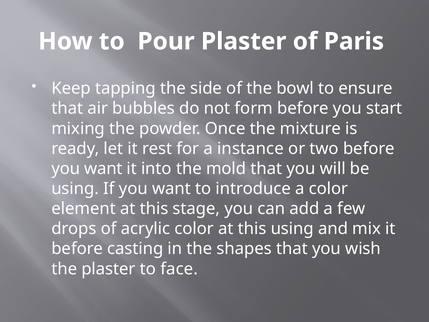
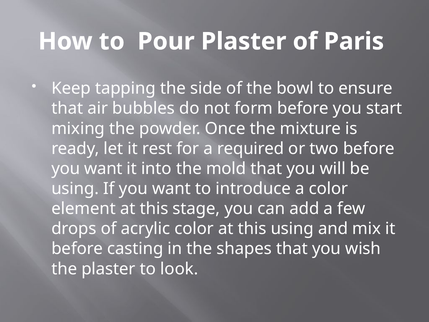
instance: instance -> required
face: face -> look
